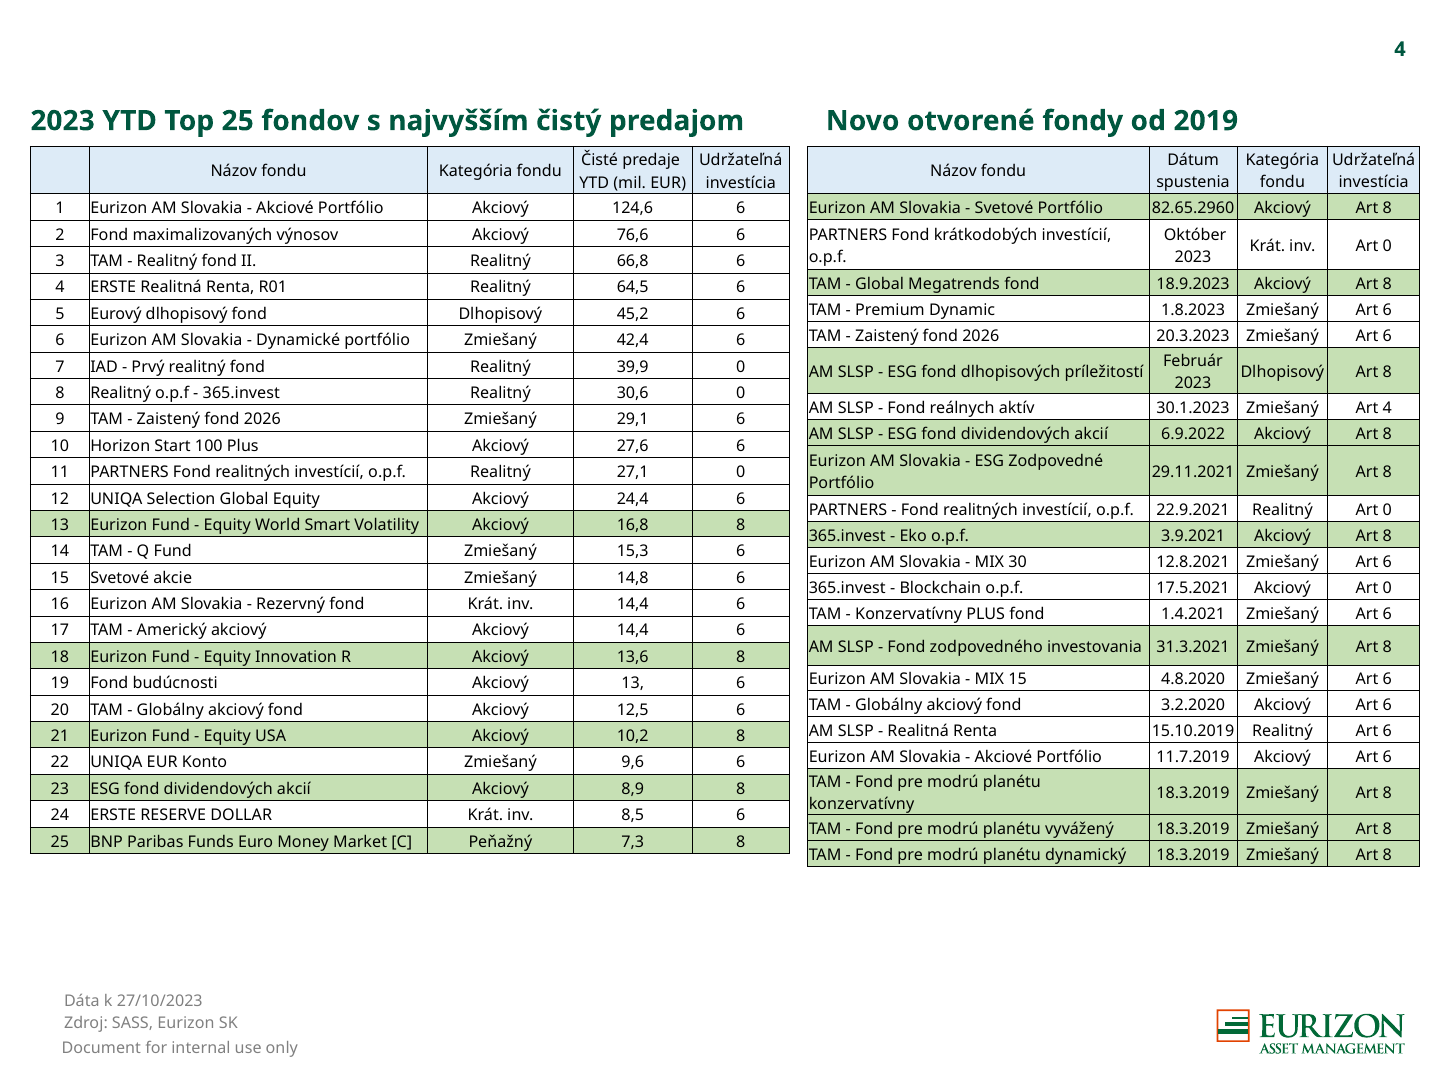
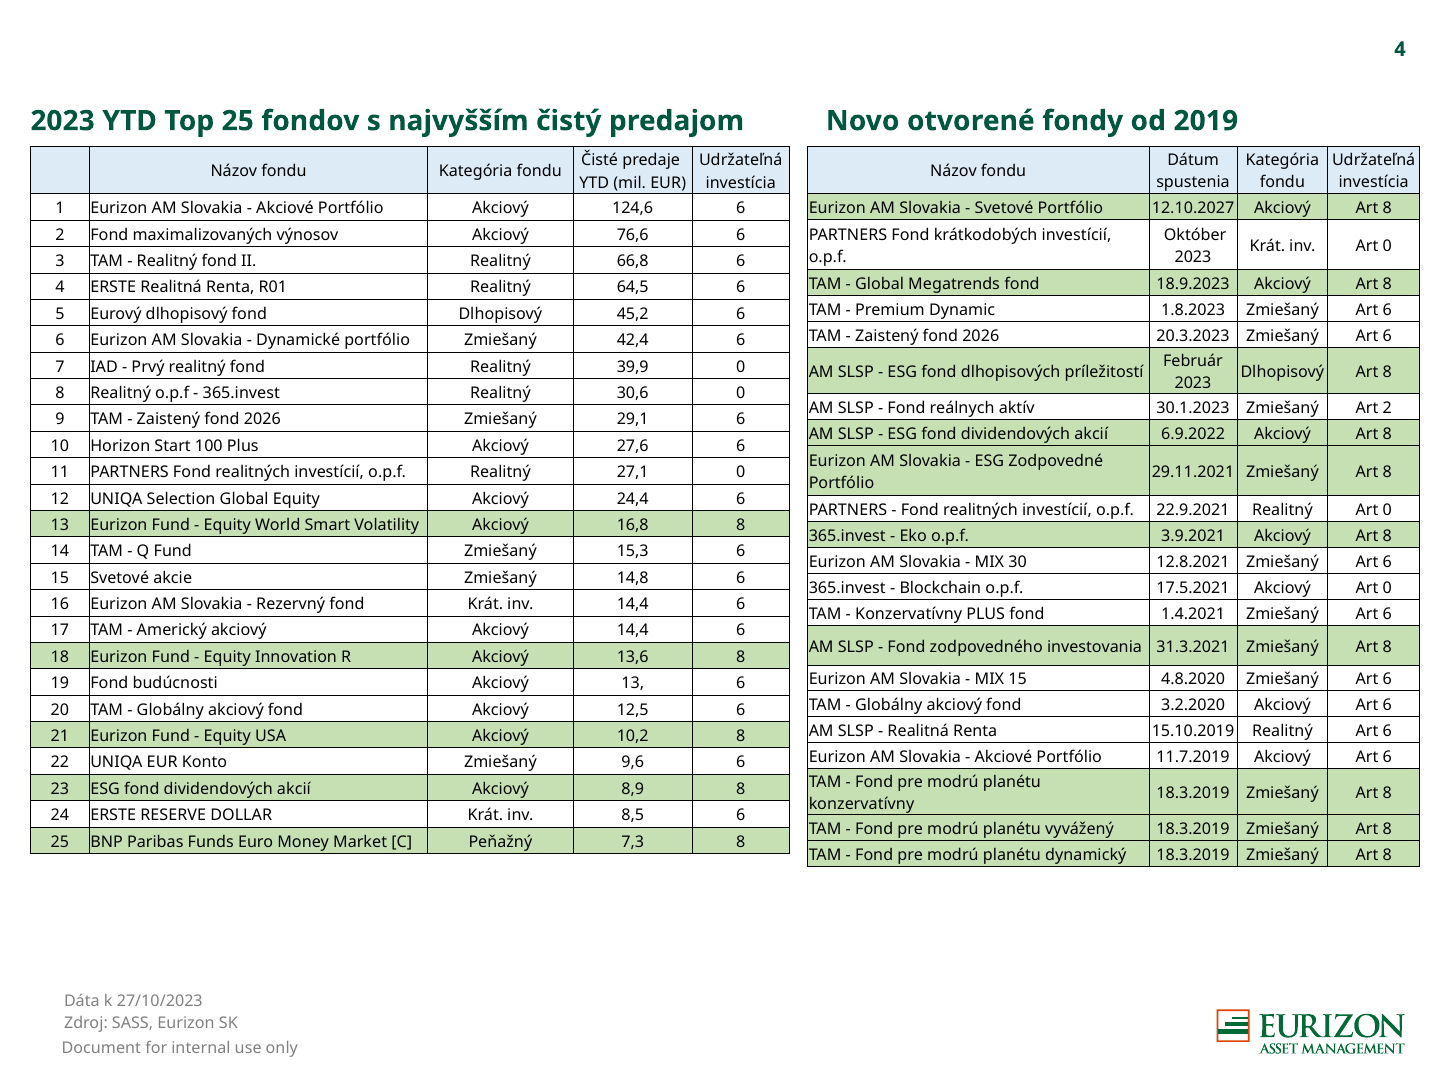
82.65.2960: 82.65.2960 -> 12.10.2027
Art 4: 4 -> 2
